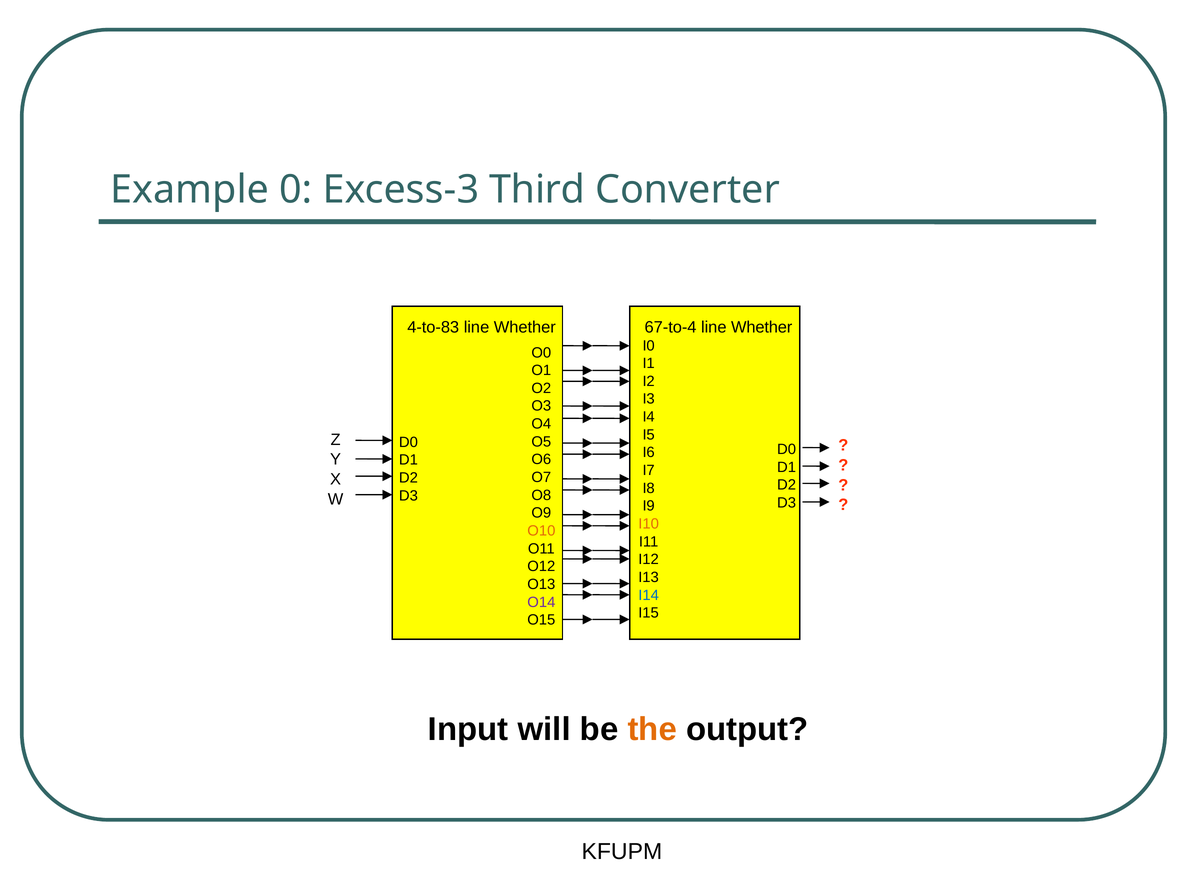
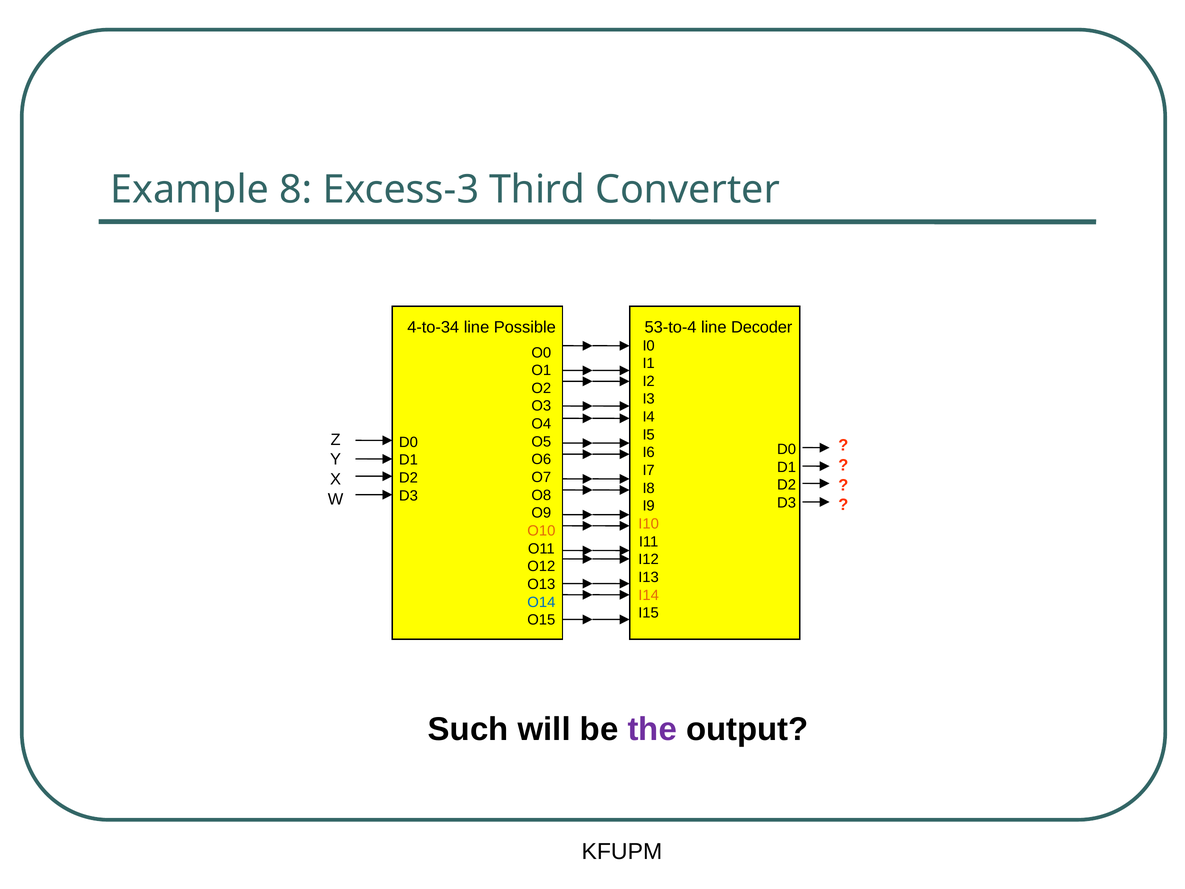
0: 0 -> 8
4-to-83: 4-to-83 -> 4-to-34
Whether at (525, 327): Whether -> Possible
67-to-4: 67-to-4 -> 53-to-4
Whether at (762, 327): Whether -> Decoder
I14 colour: blue -> orange
O14 colour: purple -> blue
Input: Input -> Such
the colour: orange -> purple
